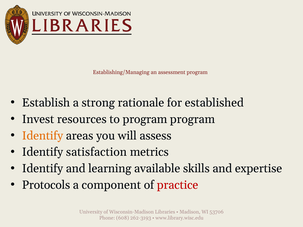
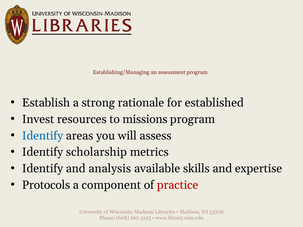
to program: program -> missions
Identify at (43, 136) colour: orange -> blue
satisfaction: satisfaction -> scholarship
learning: learning -> analysis
